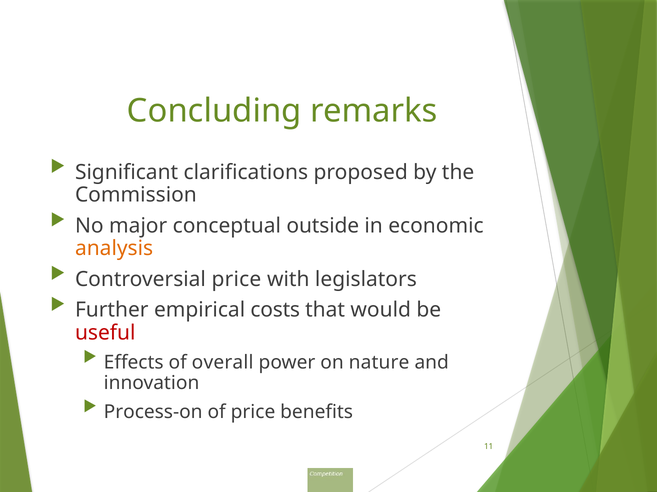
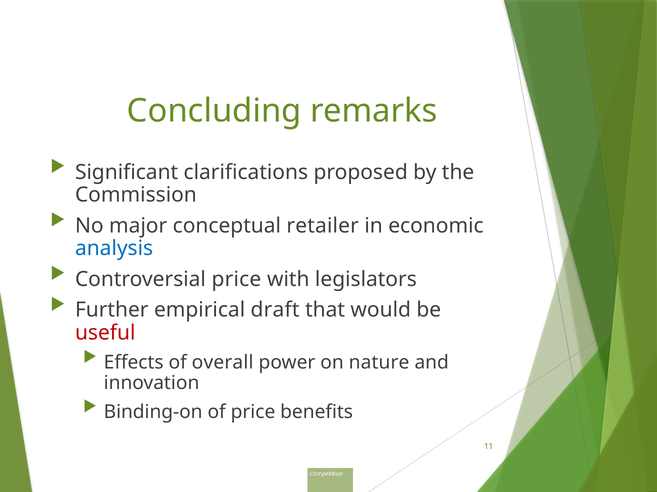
outside: outside -> retailer
analysis colour: orange -> blue
costs: costs -> draft
Process-on: Process-on -> Binding-on
